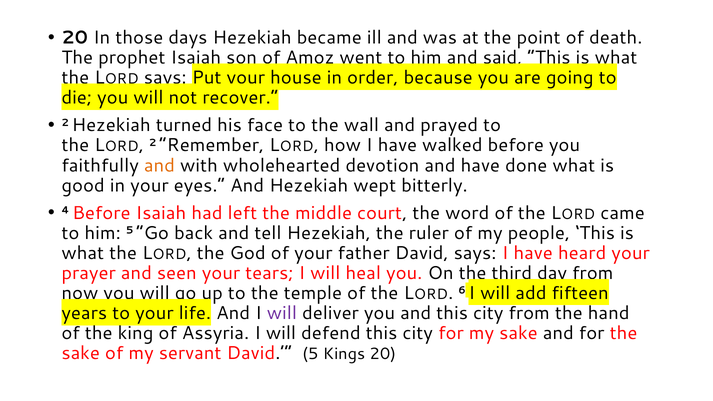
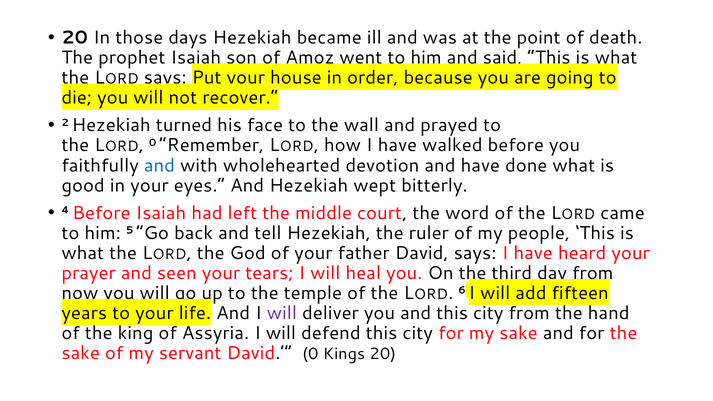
2 at (153, 143): 2 -> 0
and at (159, 165) colour: orange -> blue
David 5: 5 -> 0
